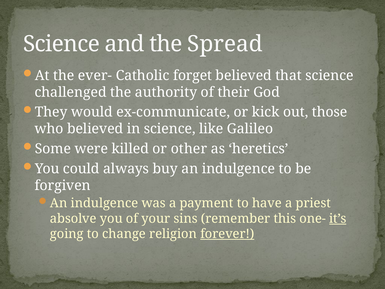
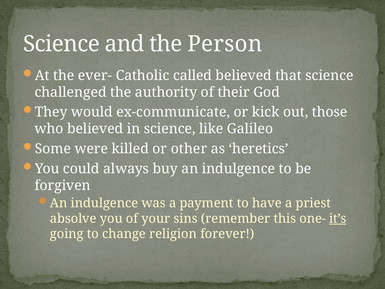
Spread: Spread -> Person
forget: forget -> called
forever underline: present -> none
